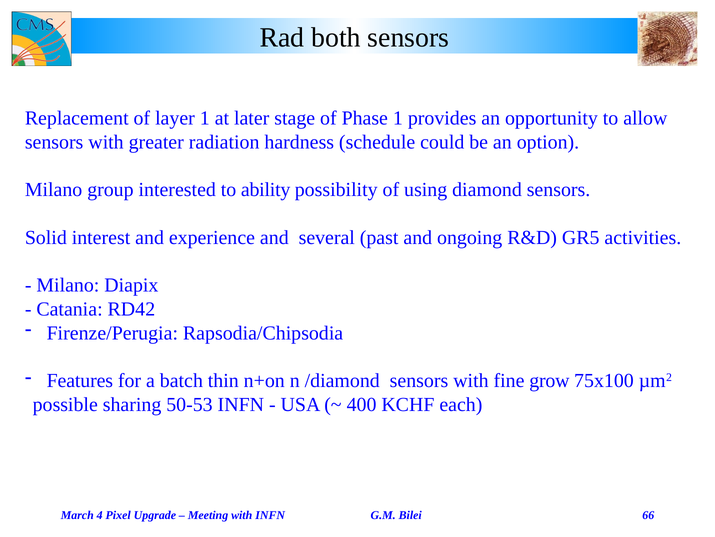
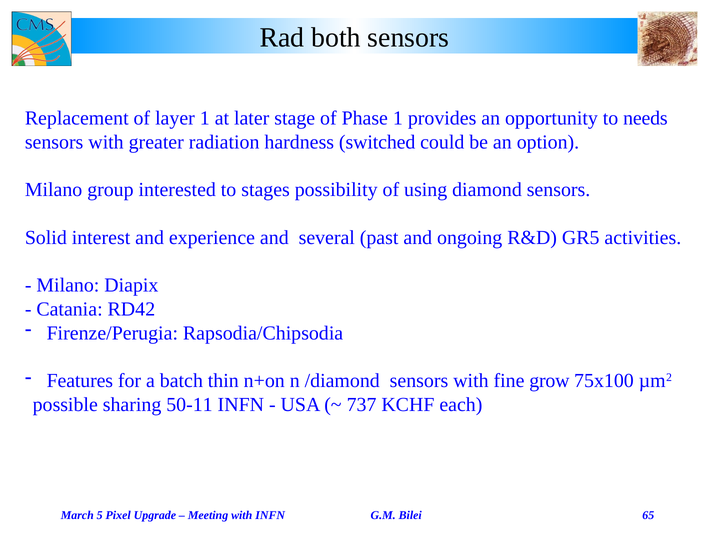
allow: allow -> needs
schedule: schedule -> switched
ability: ability -> stages
50-53: 50-53 -> 50-11
400: 400 -> 737
4: 4 -> 5
66: 66 -> 65
